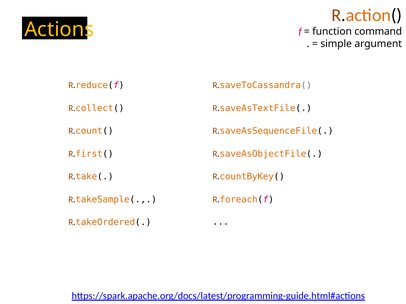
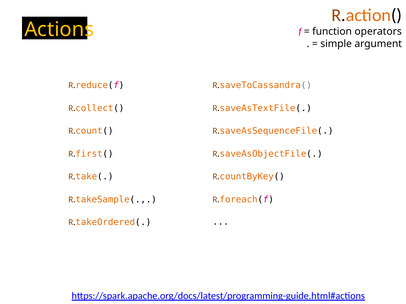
command: command -> operators
